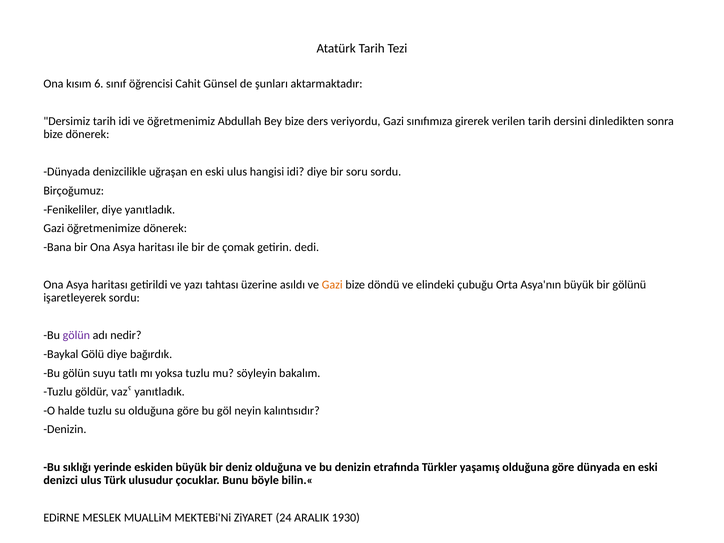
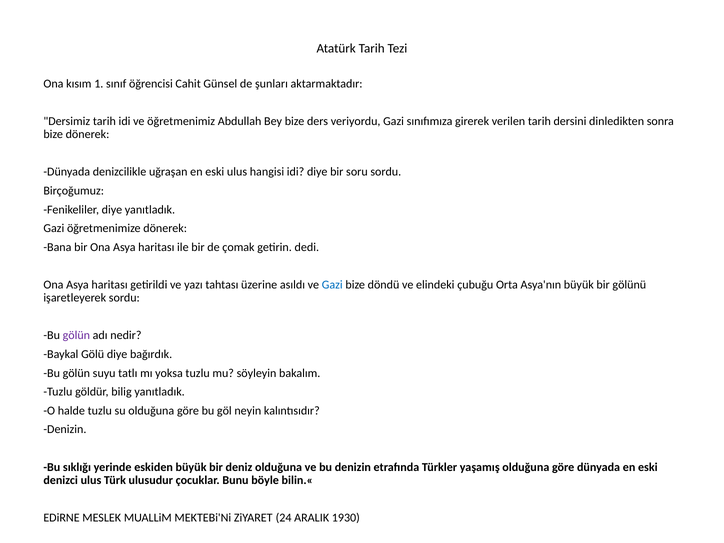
6: 6 -> 1
Gazi at (332, 285) colour: orange -> blue
vazˁ: vazˁ -> bilig
